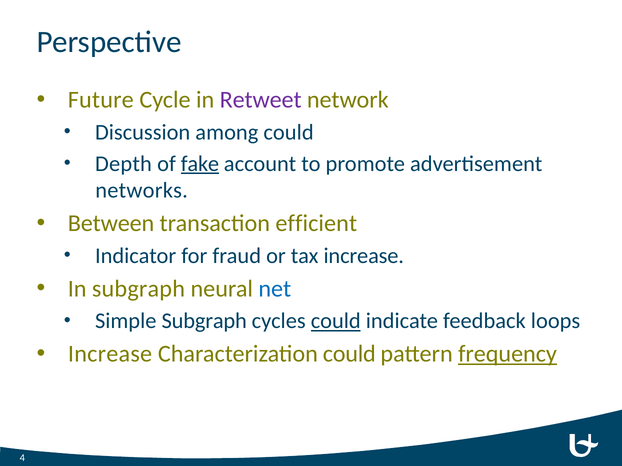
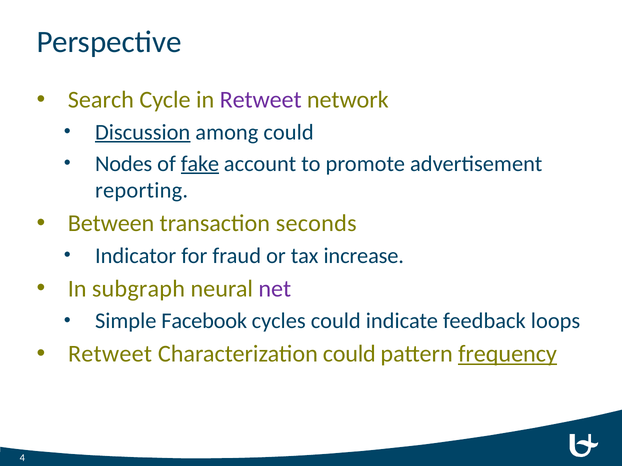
Future: Future -> Search
Discussion underline: none -> present
Depth: Depth -> Nodes
networks: networks -> reporting
efficient: efficient -> seconds
net colour: blue -> purple
Simple Subgraph: Subgraph -> Facebook
could at (336, 321) underline: present -> none
Increase at (110, 354): Increase -> Retweet
